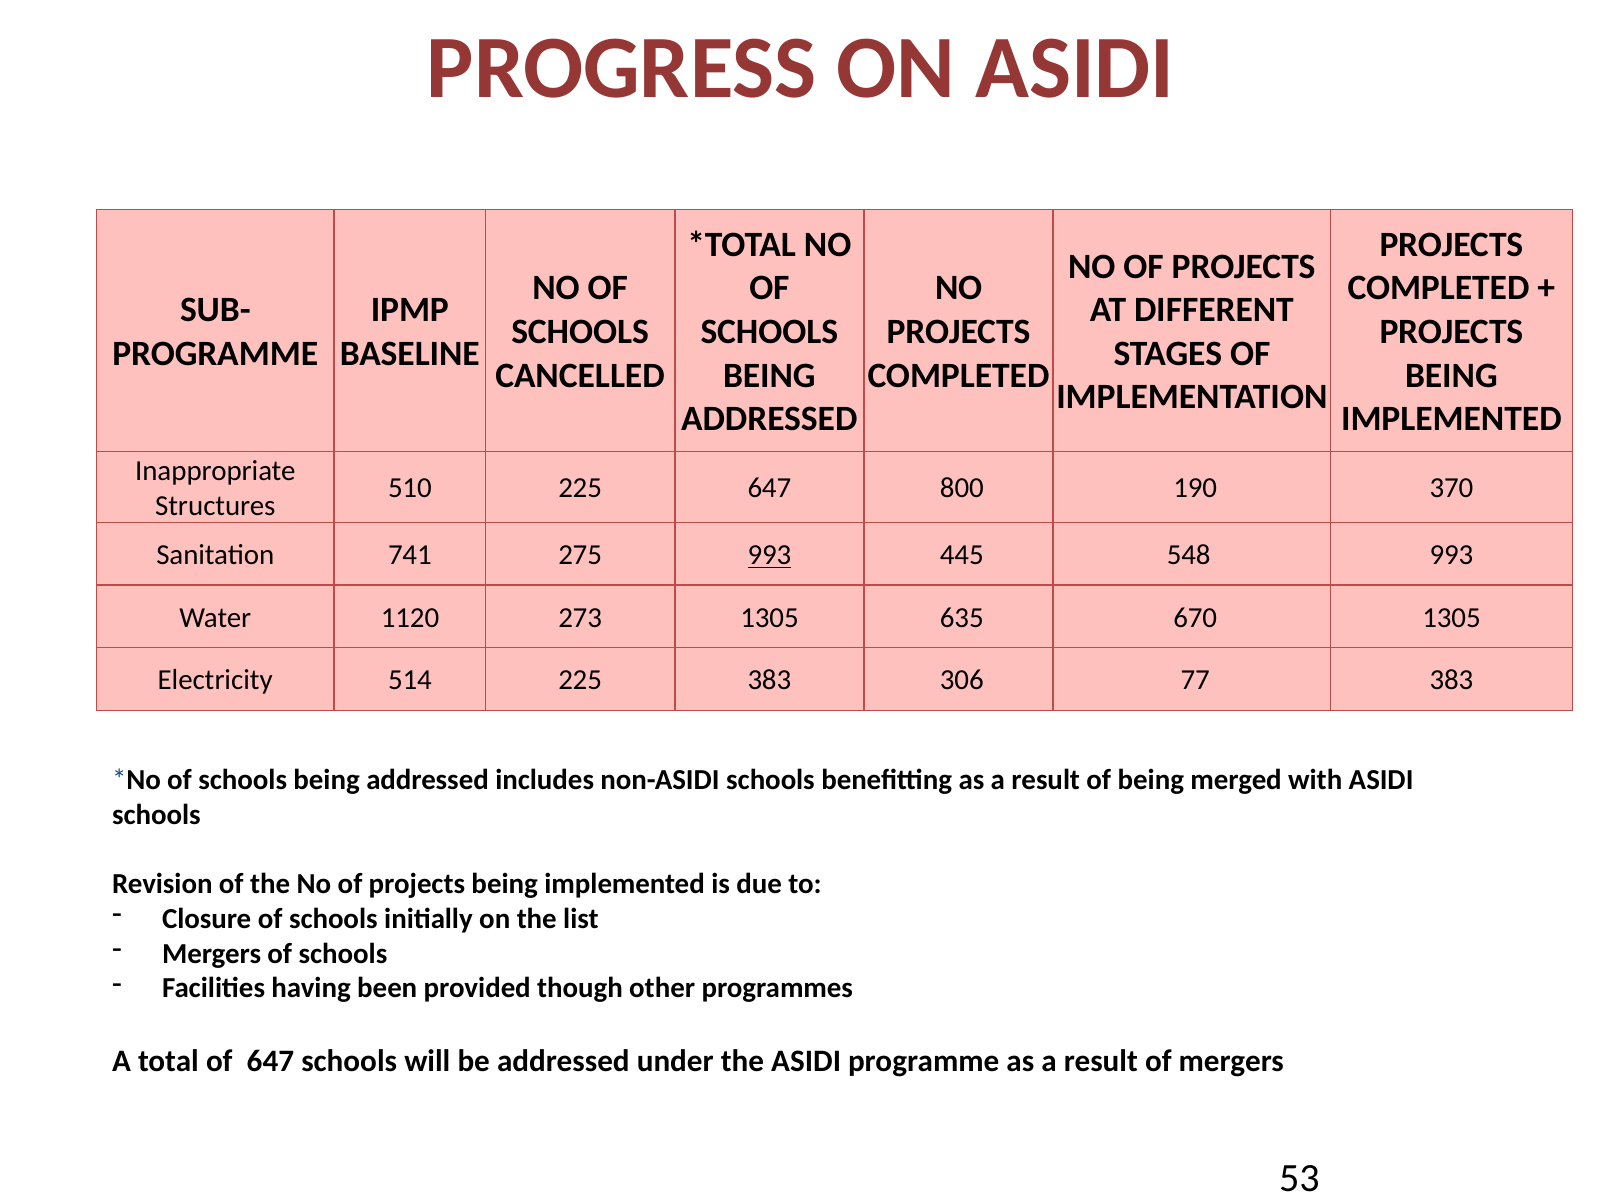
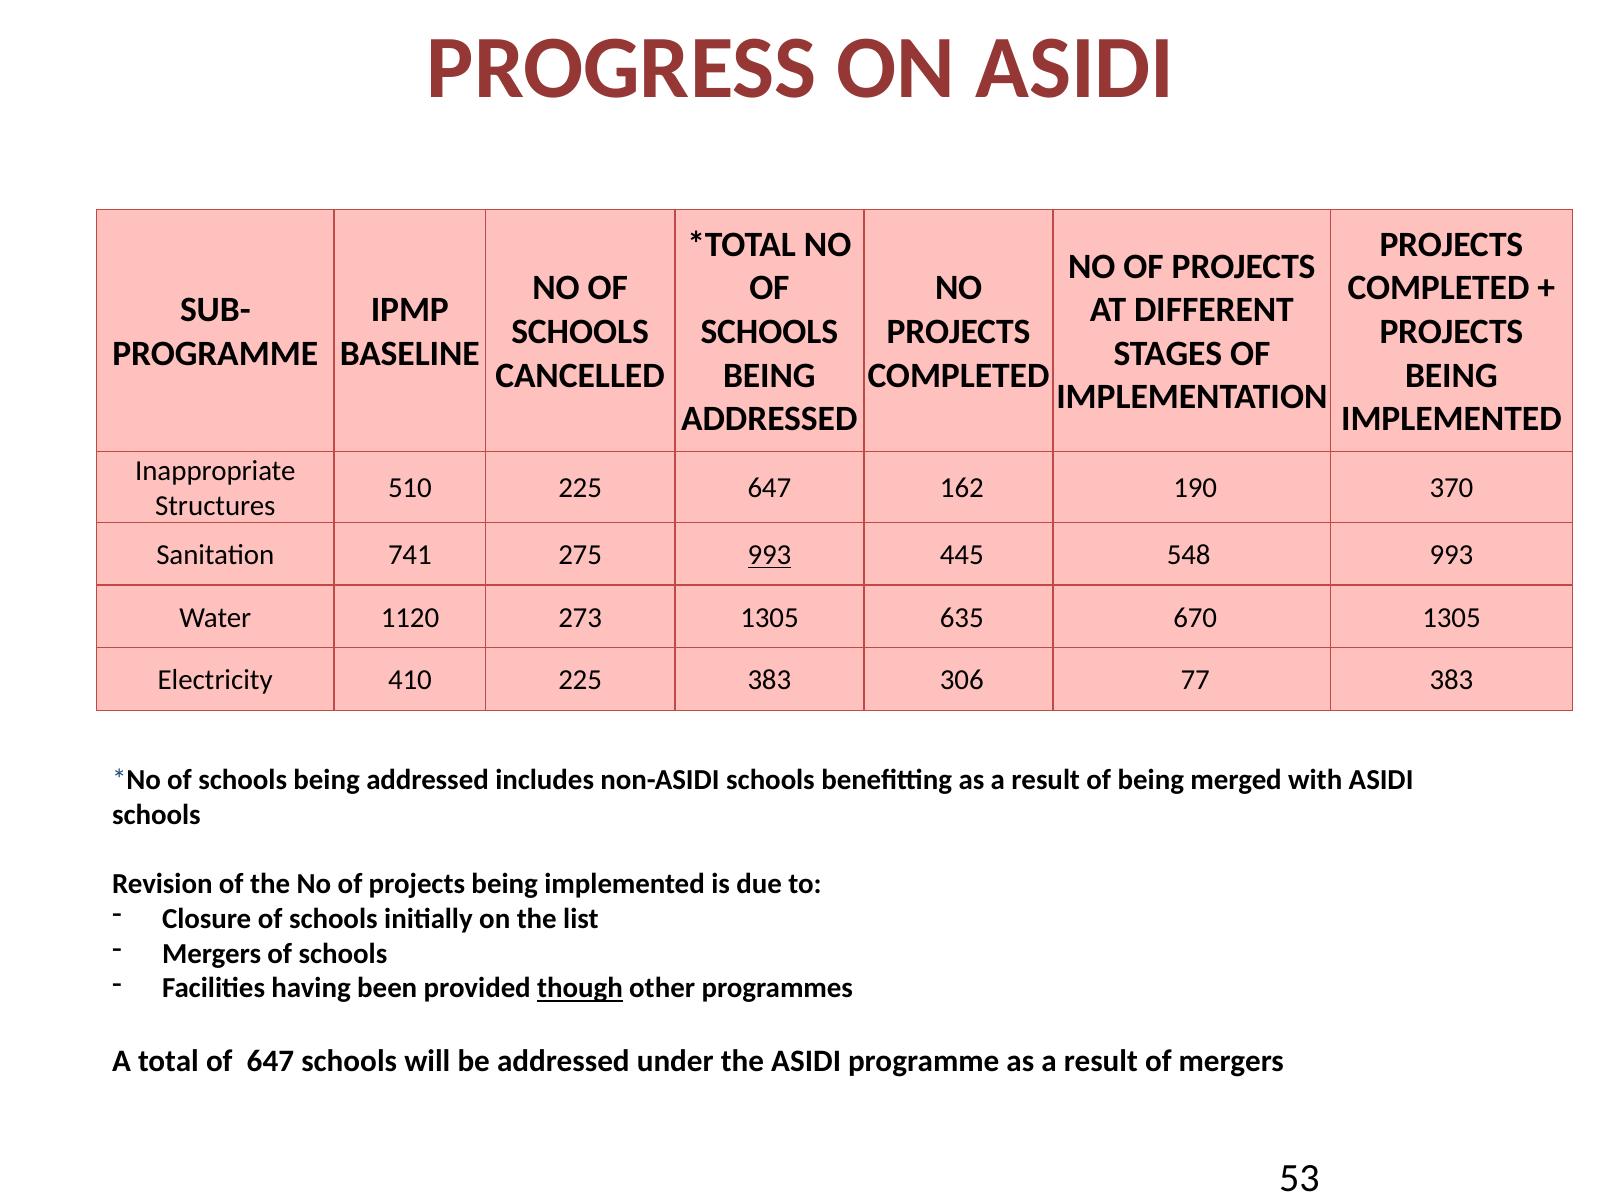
800: 800 -> 162
514: 514 -> 410
though underline: none -> present
